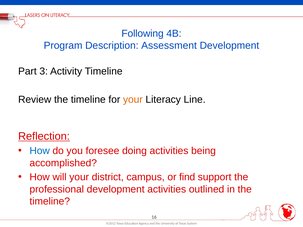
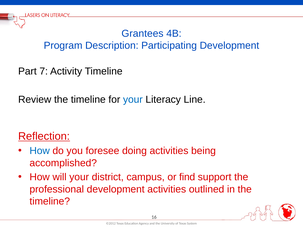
Following: Following -> Grantees
Assessment: Assessment -> Participating
3: 3 -> 7
your at (133, 100) colour: orange -> blue
